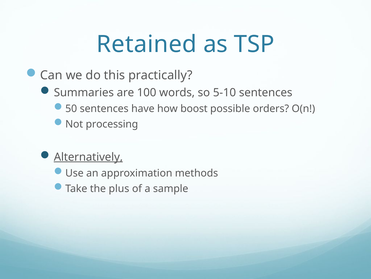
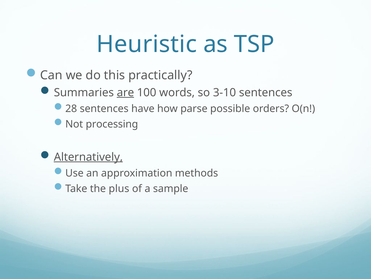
Retained: Retained -> Heuristic
are underline: none -> present
5-10: 5-10 -> 3-10
50: 50 -> 28
boost: boost -> parse
